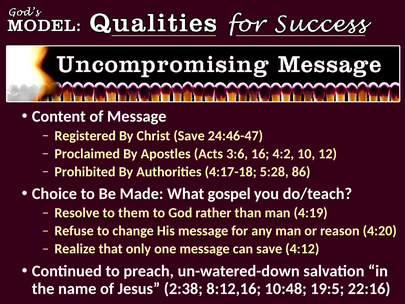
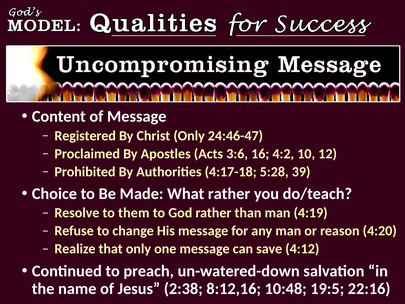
Christ Save: Save -> Only
86: 86 -> 39
What gospel: gospel -> rather
